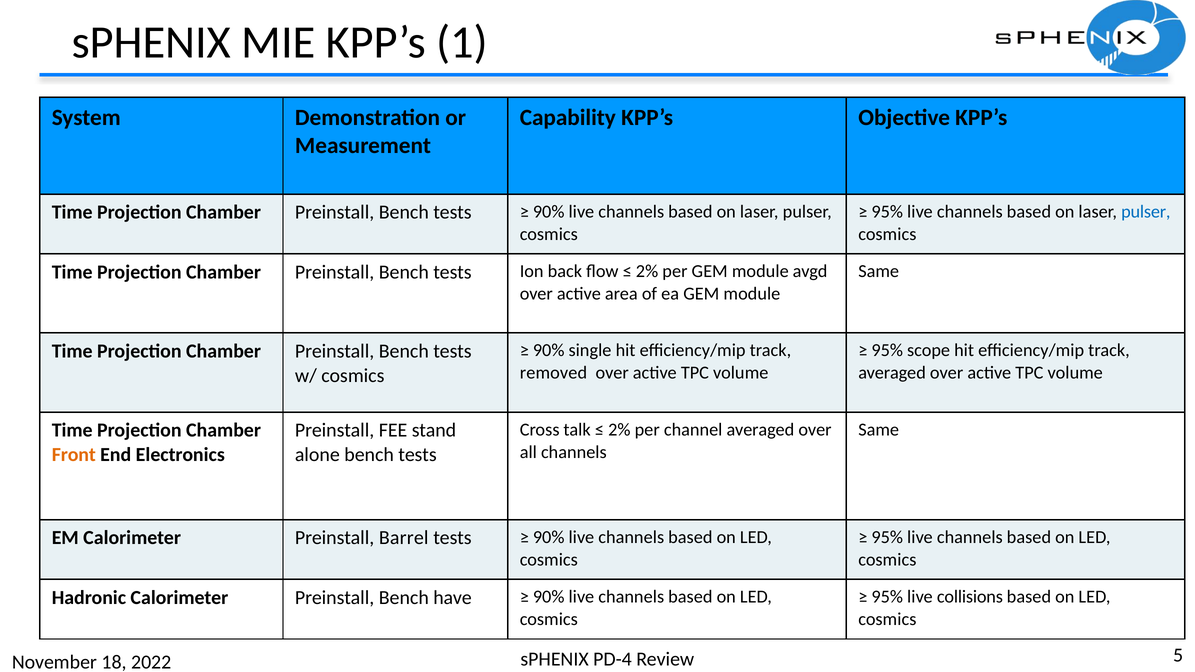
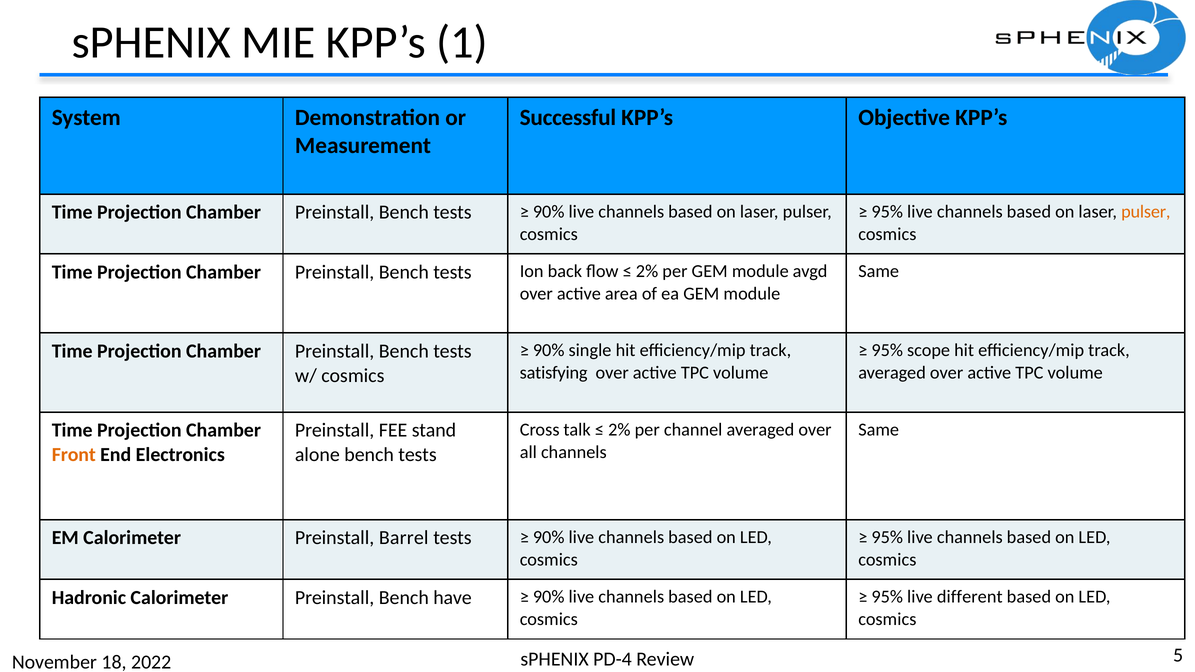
Capability: Capability -> Successful
pulser at (1146, 212) colour: blue -> orange
removed: removed -> satisfying
collisions: collisions -> different
